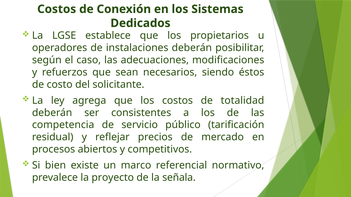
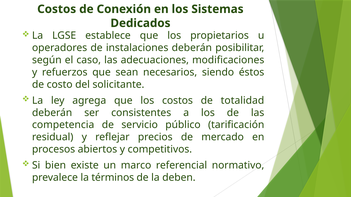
proyecto: proyecto -> términos
señala: señala -> deben
